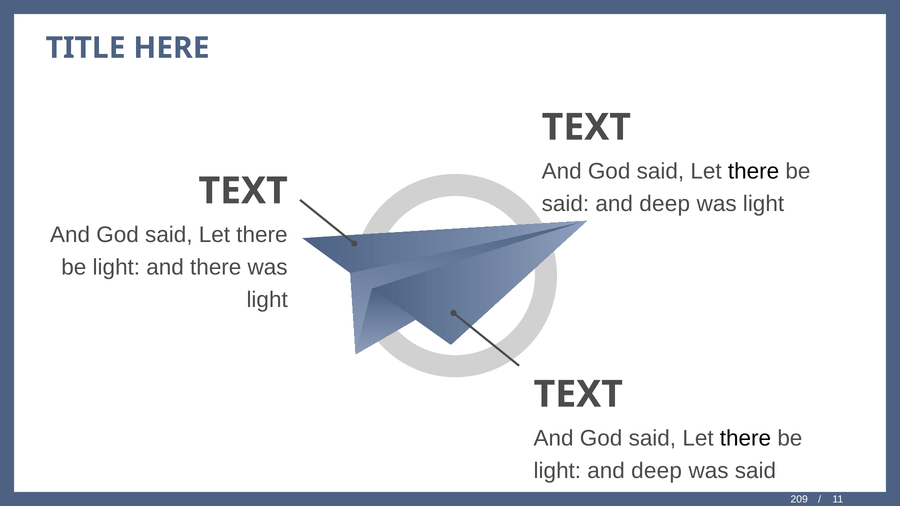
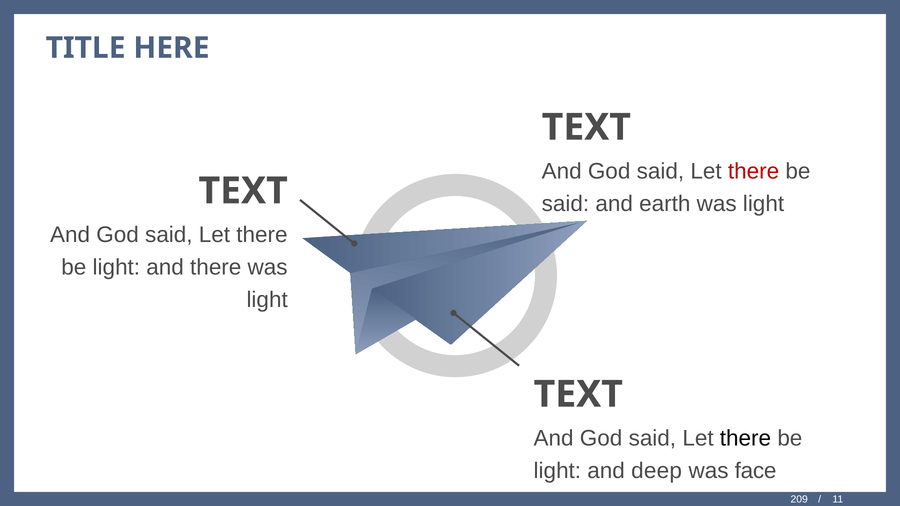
there at (754, 172) colour: black -> red
deep at (665, 204): deep -> earth
was said: said -> face
